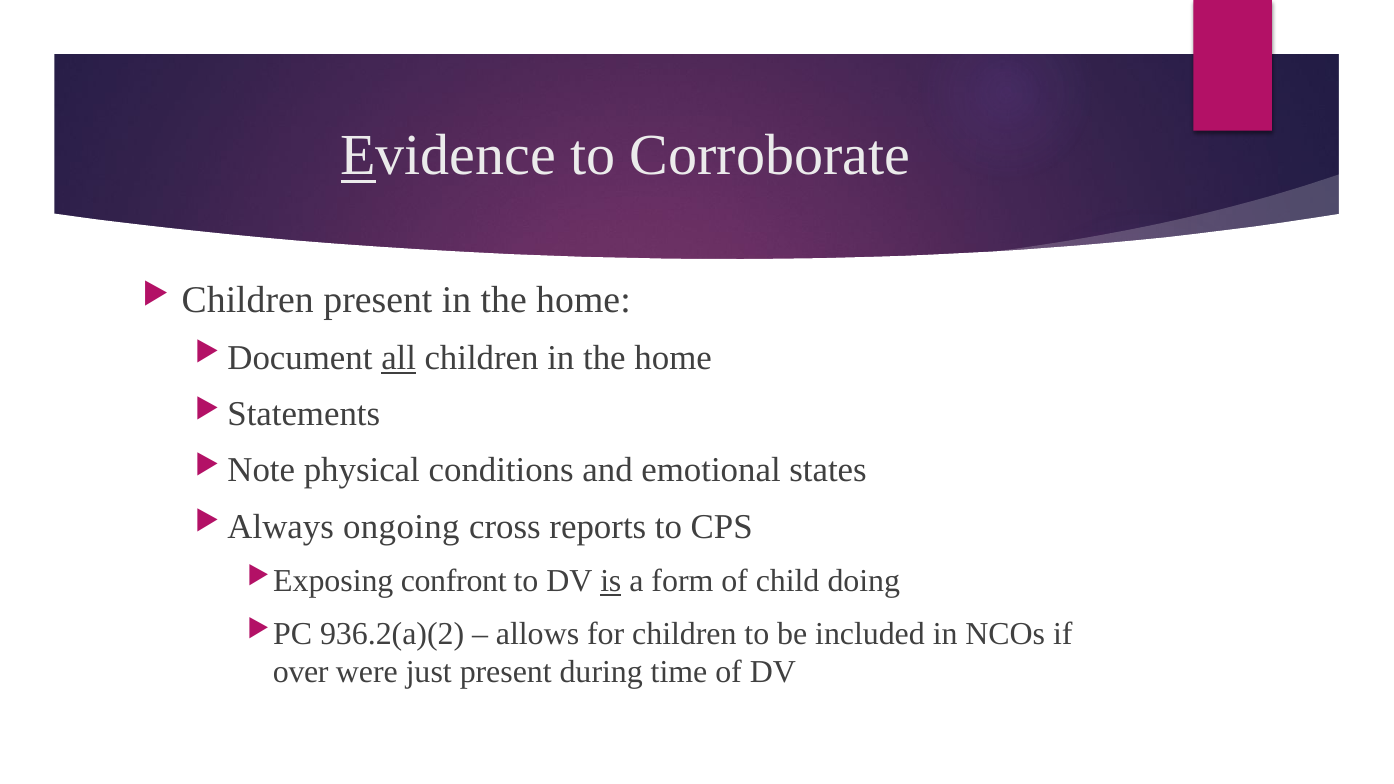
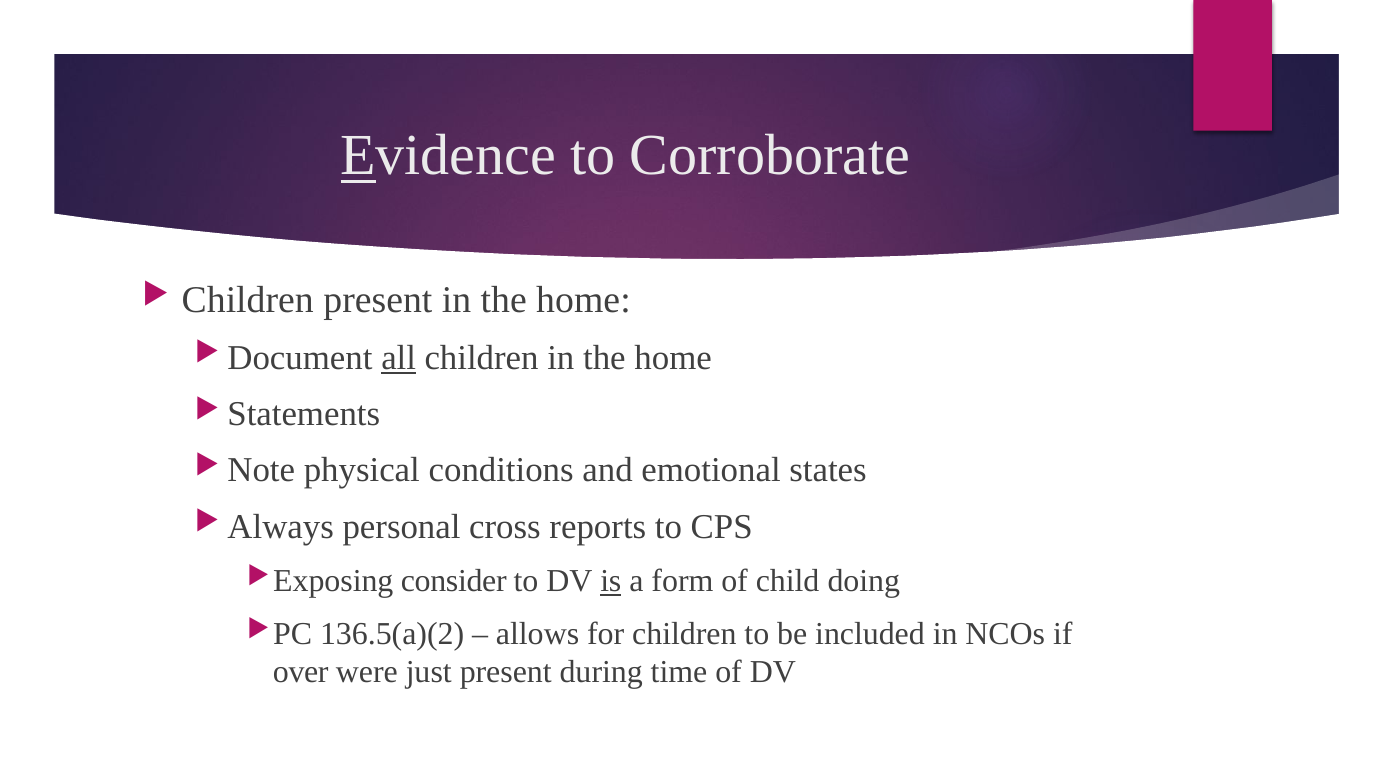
ongoing: ongoing -> personal
confront: confront -> consider
936.2(a)(2: 936.2(a)(2 -> 136.5(a)(2
